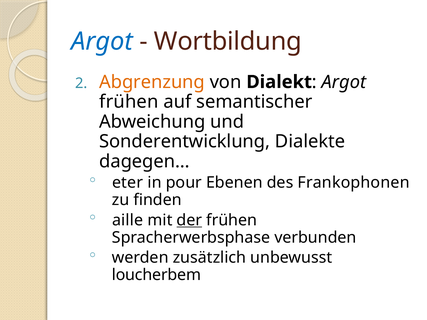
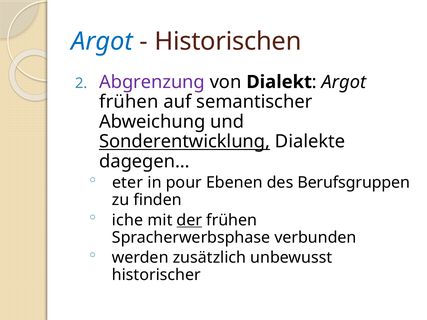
Wortbildung: Wortbildung -> Historischen
Abgrenzung colour: orange -> purple
Sonderentwicklung underline: none -> present
Frankophonen: Frankophonen -> Berufsgruppen
aille: aille -> iche
loucherbem: loucherbem -> historischer
